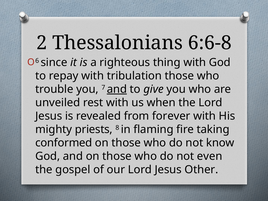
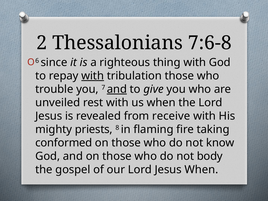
6:6-8: 6:6-8 -> 7:6-8
with at (93, 76) underline: none -> present
forever: forever -> receive
even: even -> body
Jesus Other: Other -> When
